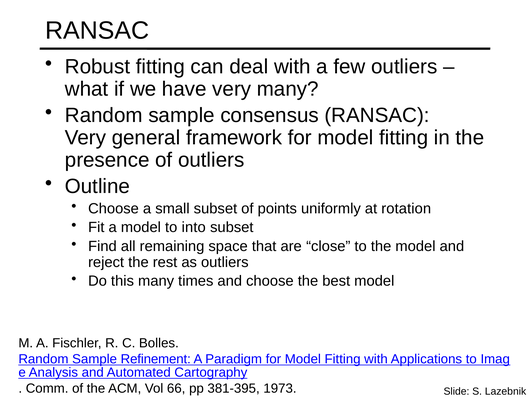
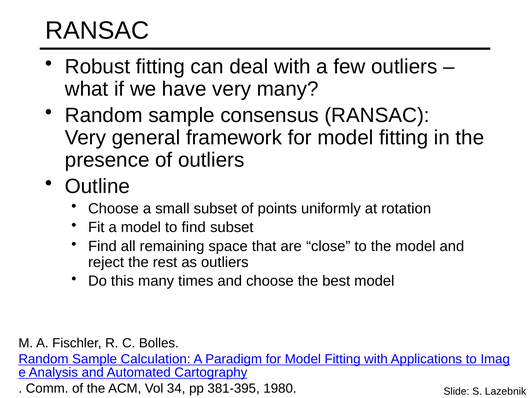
to into: into -> find
Refinement: Refinement -> Calculation
66: 66 -> 34
1973: 1973 -> 1980
